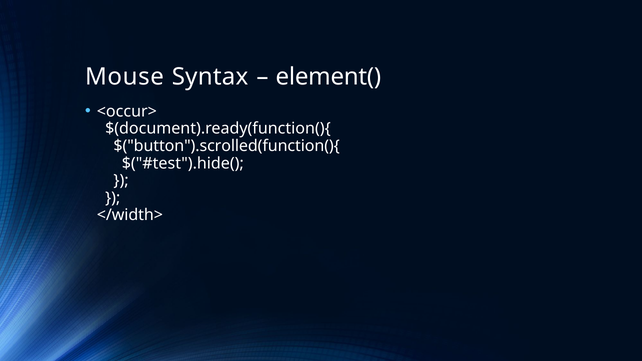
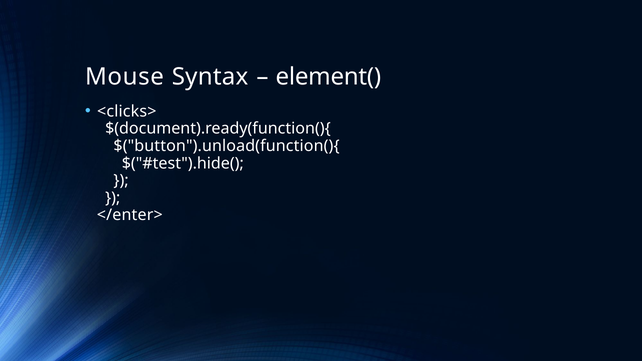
<occur>: <occur> -> <clicks>
$("button").scrolled(function(){: $("button").scrolled(function(){ -> $("button").unload(function(){
</width>: </width> -> </enter>
